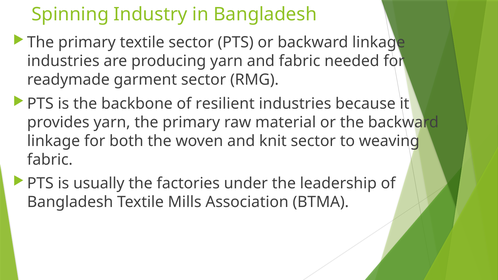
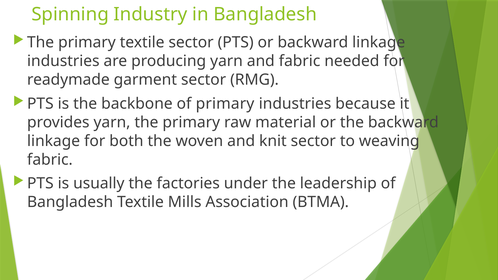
of resilient: resilient -> primary
